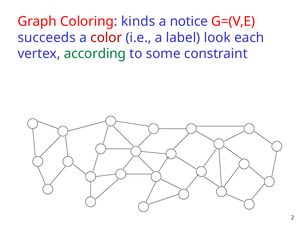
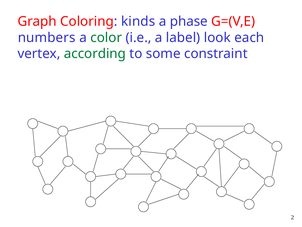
notice: notice -> phase
succeeds: succeeds -> numbers
color colour: red -> green
